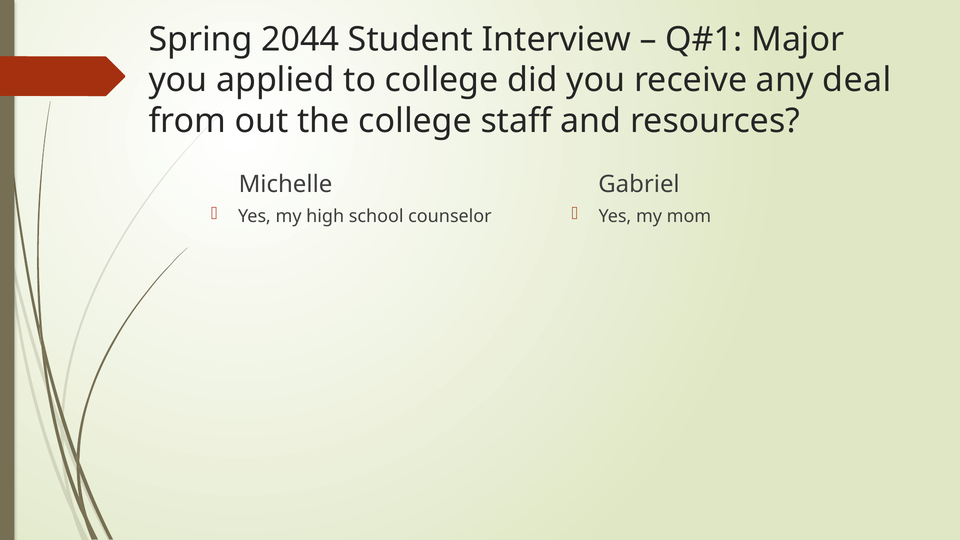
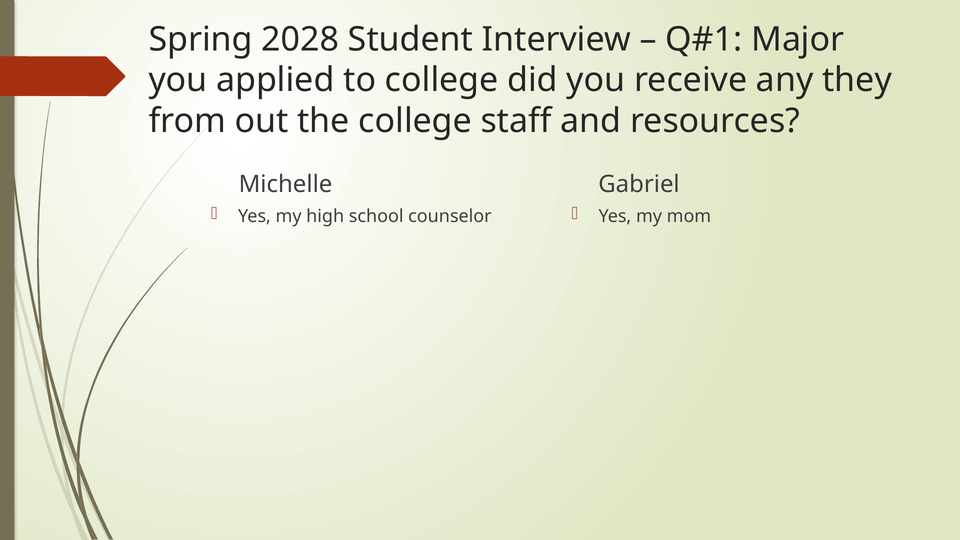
2044: 2044 -> 2028
deal: deal -> they
